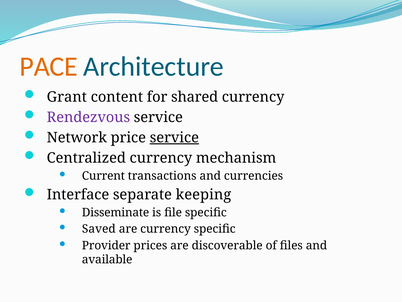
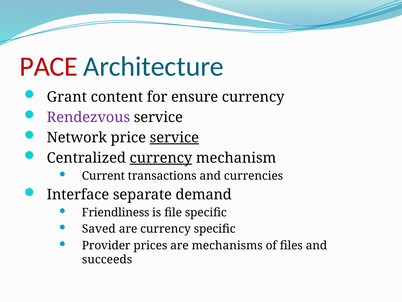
PACE colour: orange -> red
shared: shared -> ensure
currency at (161, 158) underline: none -> present
keeping: keeping -> demand
Disseminate: Disseminate -> Friendliness
discoverable: discoverable -> mechanisms
available: available -> succeeds
